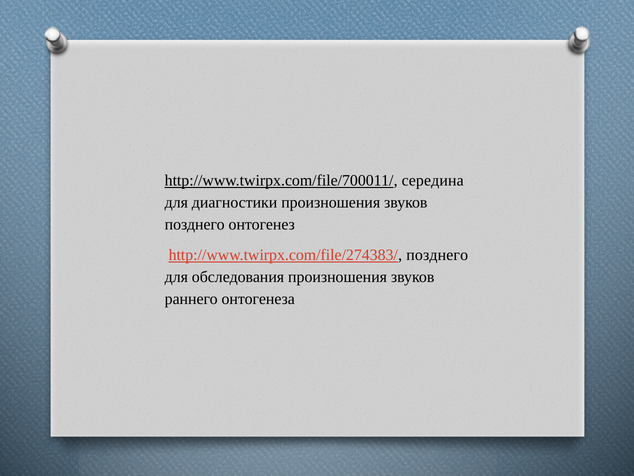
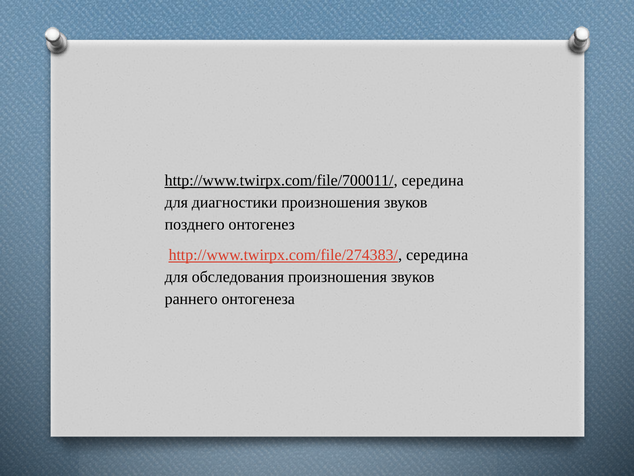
http://www.twirpx.com/file/274383/ позднего: позднего -> середина
